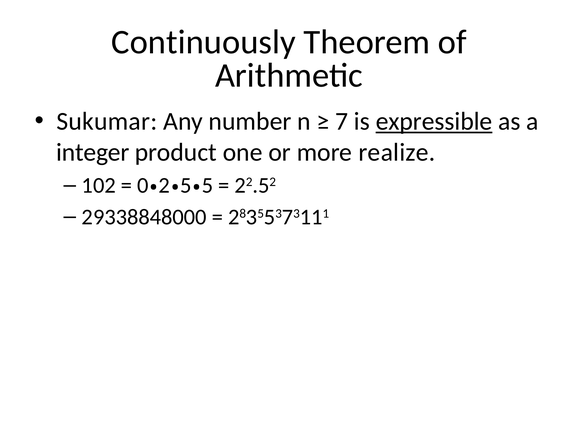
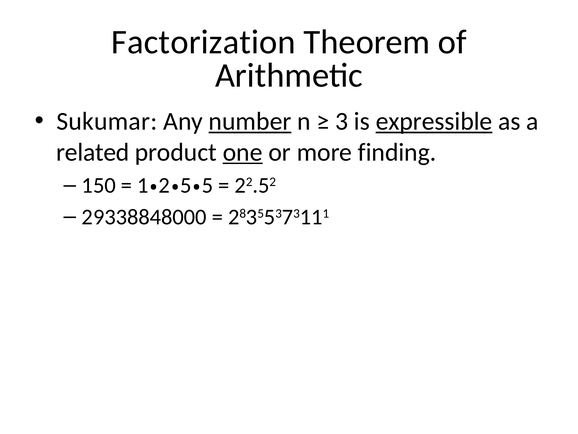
Continuously: Continuously -> Factorization
number underline: none -> present
7: 7 -> 3
integer: integer -> related
one underline: none -> present
realize: realize -> finding
102: 102 -> 150
0: 0 -> 1
